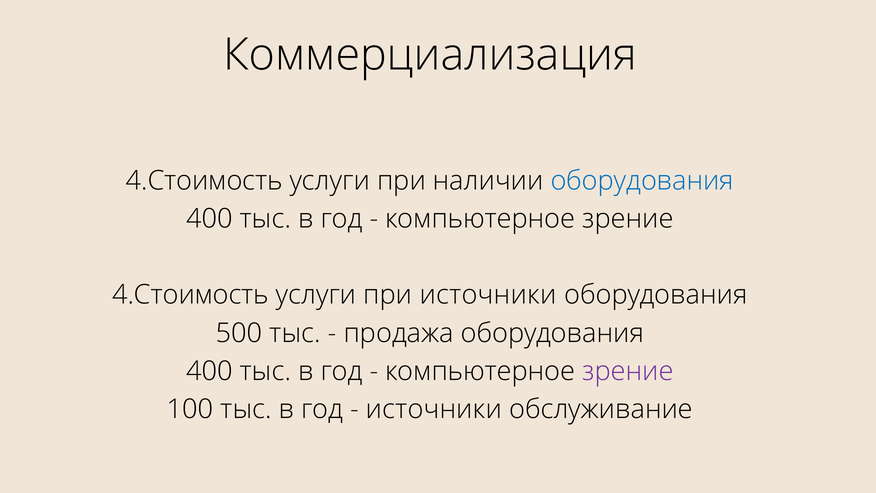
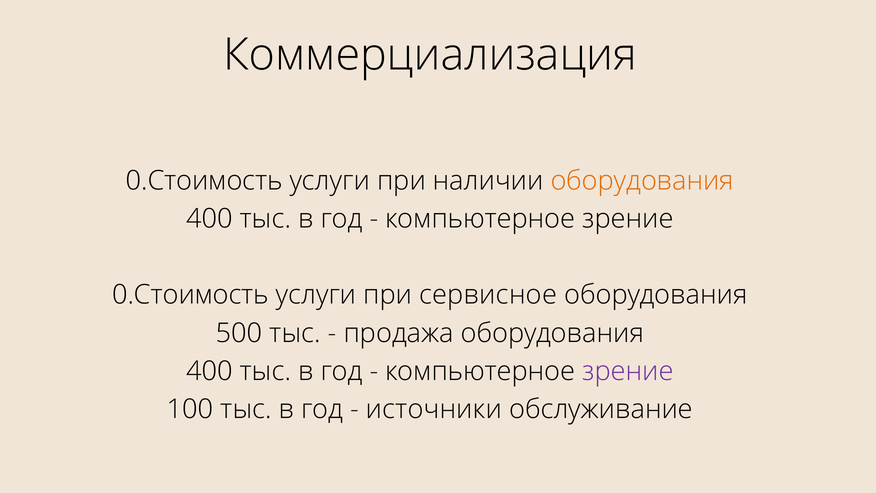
4.Стоимость at (204, 180): 4.Стоимость -> 0.Стоимость
оборудования at (642, 180) colour: blue -> orange
4.Стоимость at (191, 295): 4.Стоимость -> 0.Стоимость
при источники: источники -> сервисное
